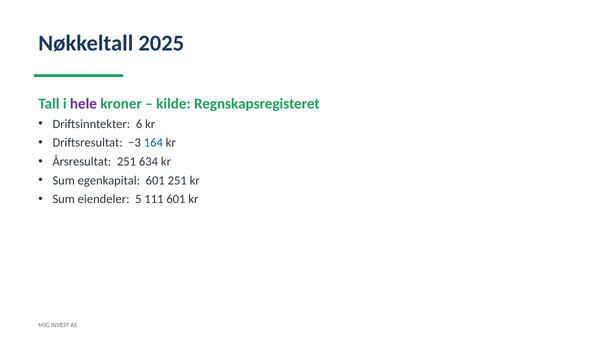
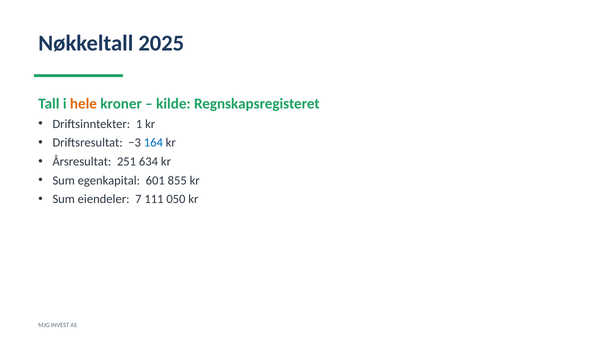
hele colour: purple -> orange
6: 6 -> 1
601 251: 251 -> 855
5: 5 -> 7
111 601: 601 -> 050
